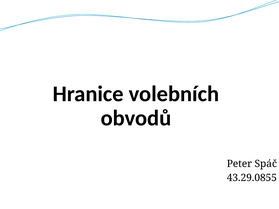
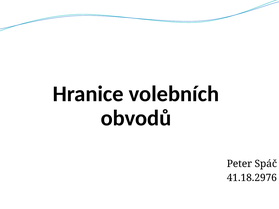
43.29.0855: 43.29.0855 -> 41.18.2976
